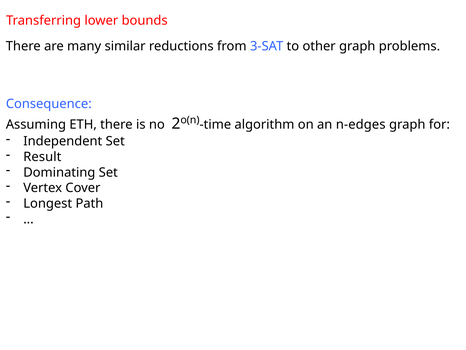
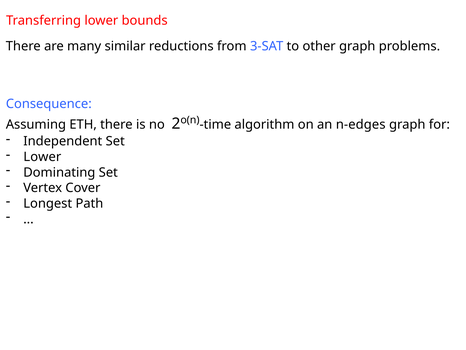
Result at (42, 157): Result -> Lower
